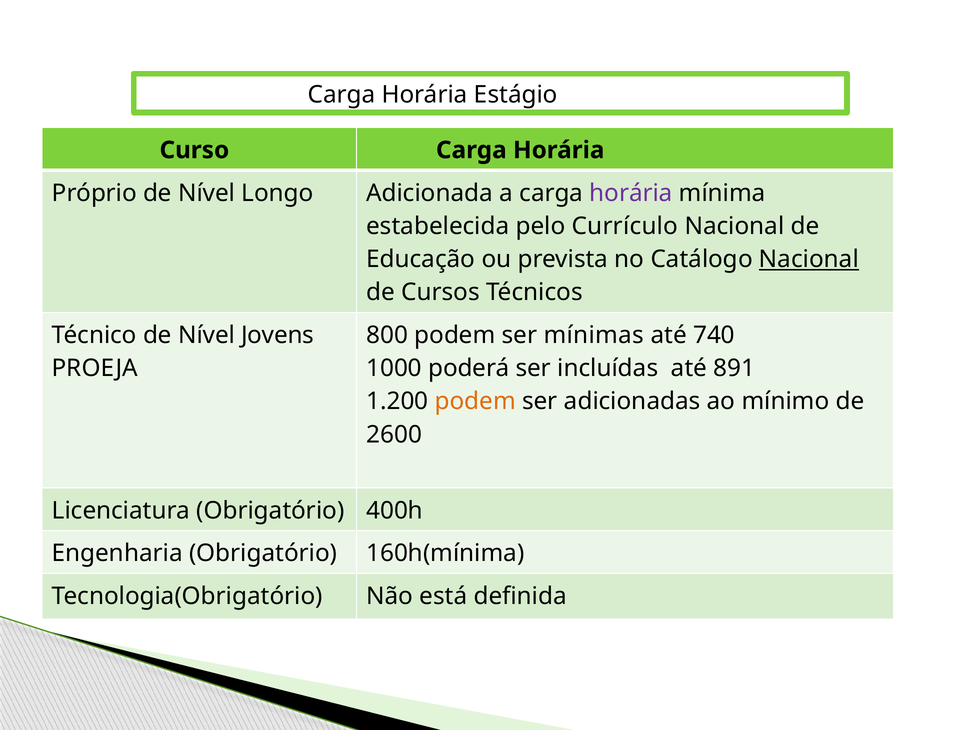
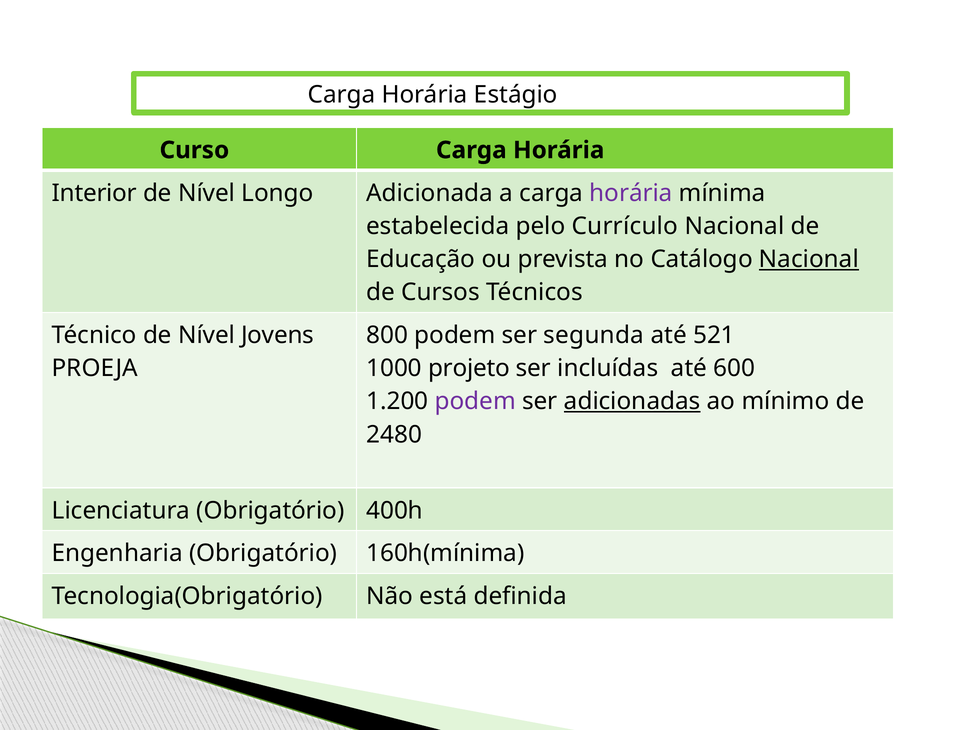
Próprio: Próprio -> Interior
mínimas: mínimas -> segunda
740: 740 -> 521
poderá: poderá -> projeto
891: 891 -> 600
podem at (475, 402) colour: orange -> purple
adicionadas underline: none -> present
2600: 2600 -> 2480
